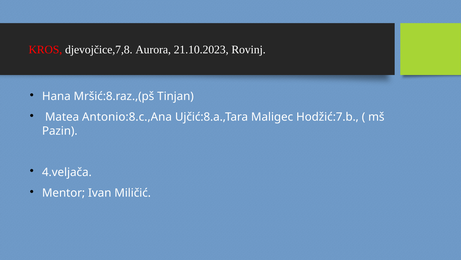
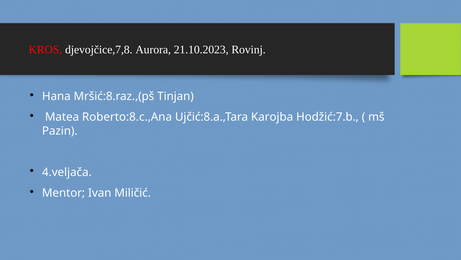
Antonio:8.c.,Ana: Antonio:8.c.,Ana -> Roberto:8.c.,Ana
Maligec: Maligec -> Karojba
